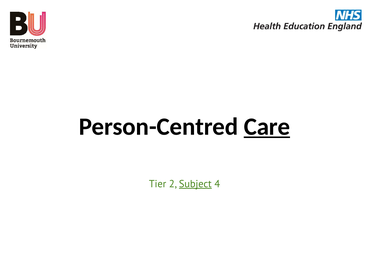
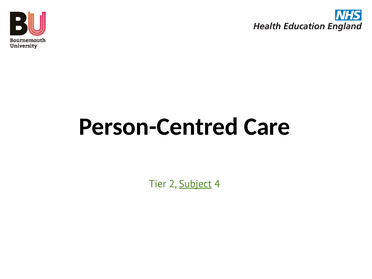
Care underline: present -> none
